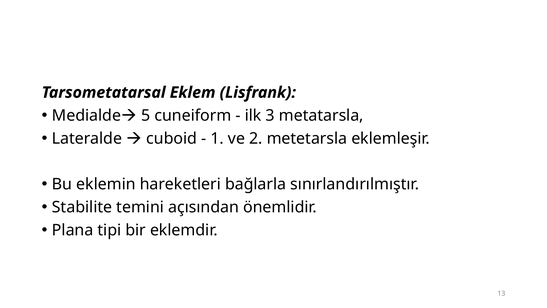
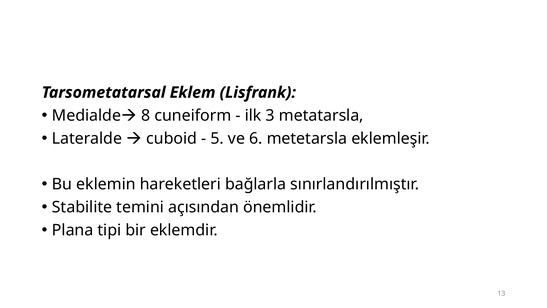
5: 5 -> 8
1: 1 -> 5
2: 2 -> 6
